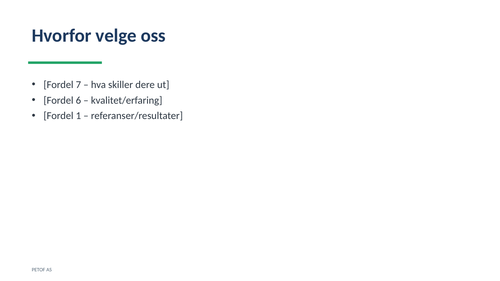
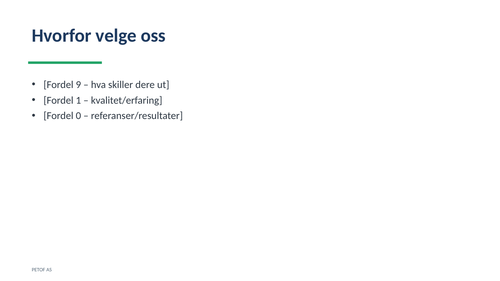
7: 7 -> 9
6: 6 -> 1
1: 1 -> 0
